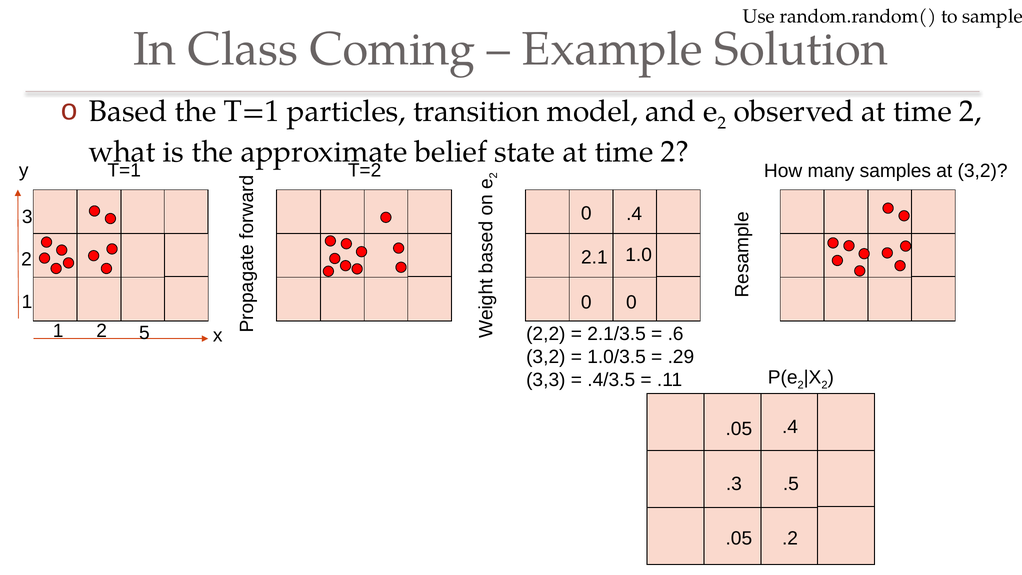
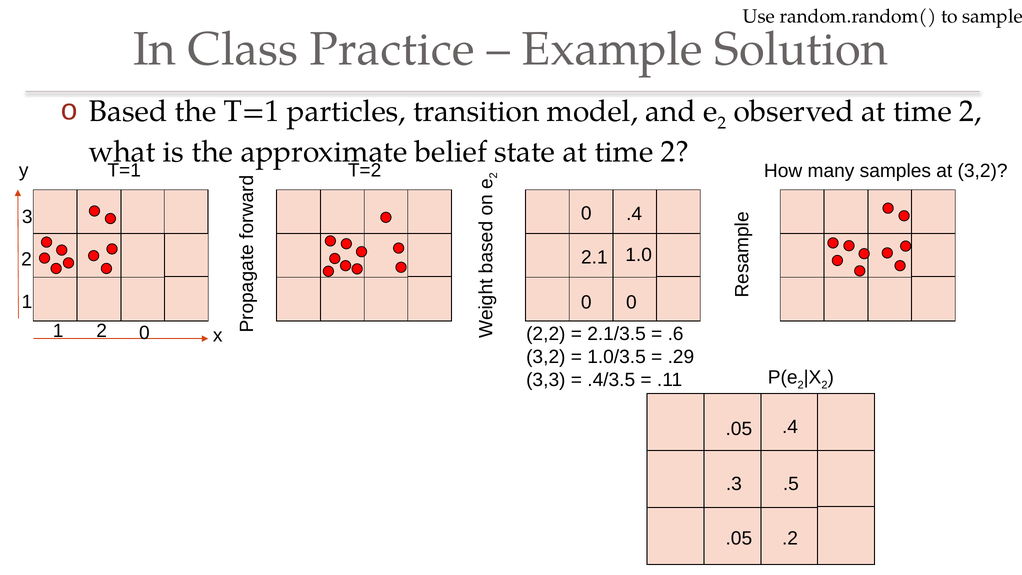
Coming: Coming -> Practice
2 5: 5 -> 0
